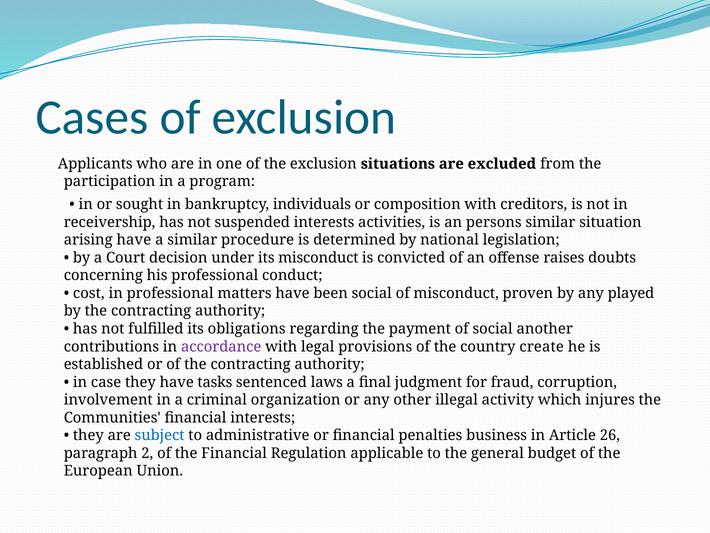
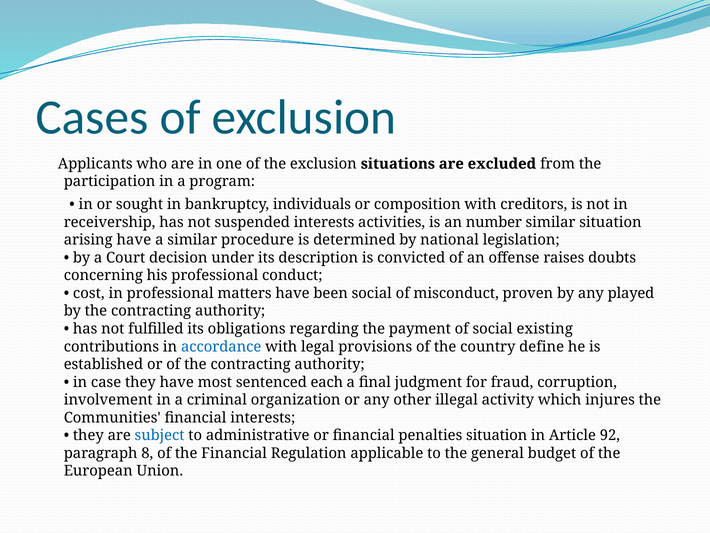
persons: persons -> number
its misconduct: misconduct -> description
another: another -> existing
accordance colour: purple -> blue
create: create -> define
tasks: tasks -> most
laws: laws -> each
penalties business: business -> situation
26: 26 -> 92
2: 2 -> 8
